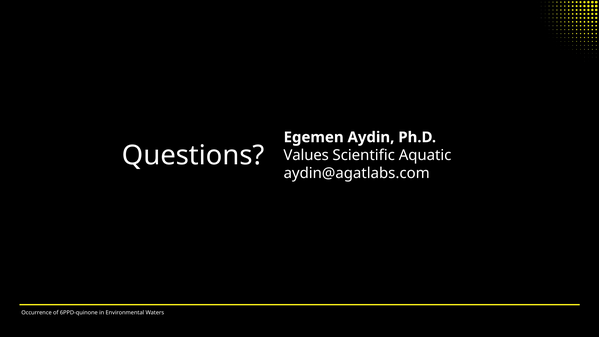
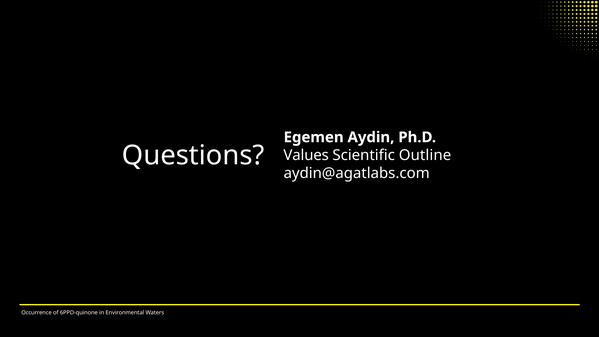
Aquatic: Aquatic -> Outline
